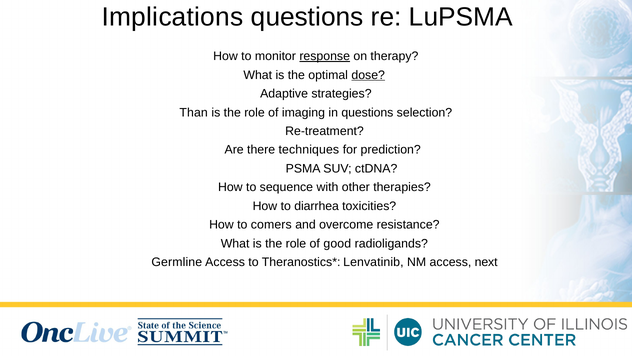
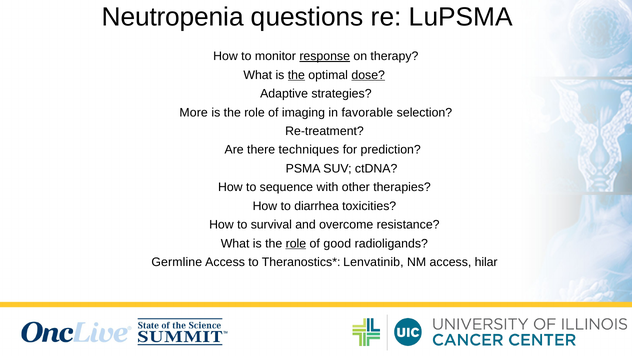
Implications: Implications -> Neutropenia
the at (296, 75) underline: none -> present
Than: Than -> More
in questions: questions -> favorable
comers: comers -> survival
role at (296, 243) underline: none -> present
next: next -> hilar
